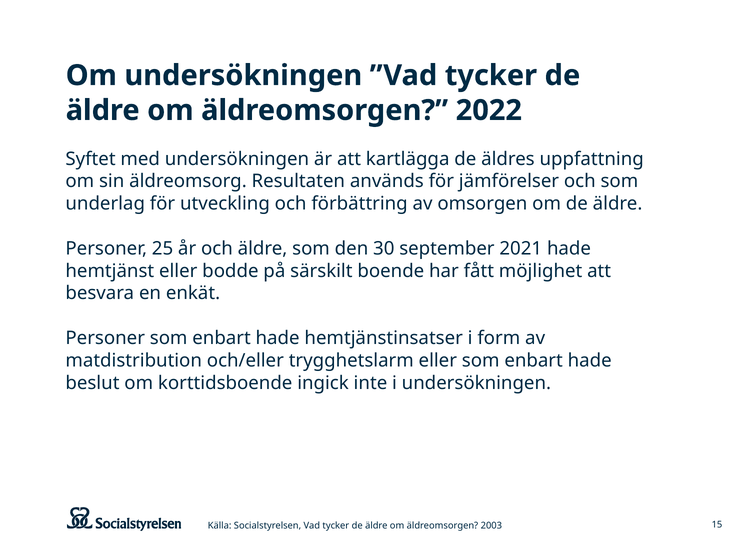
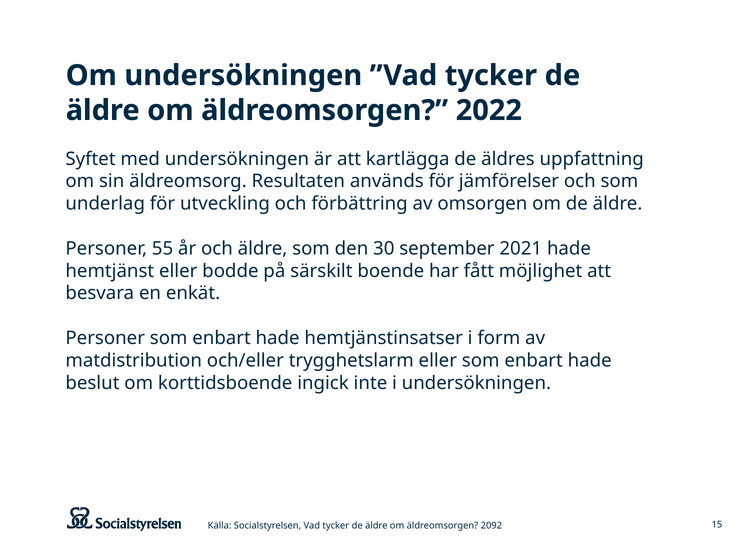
25: 25 -> 55
2003: 2003 -> 2092
